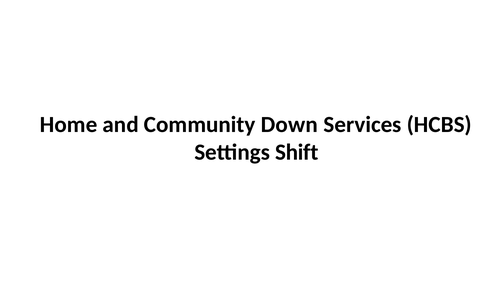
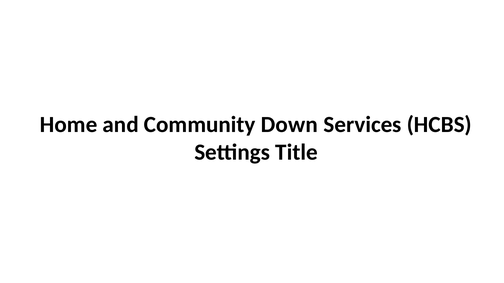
Shift: Shift -> Title
